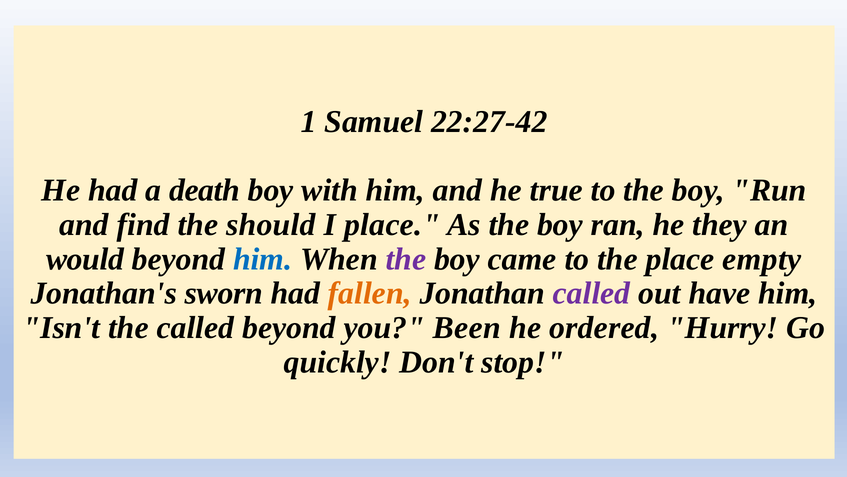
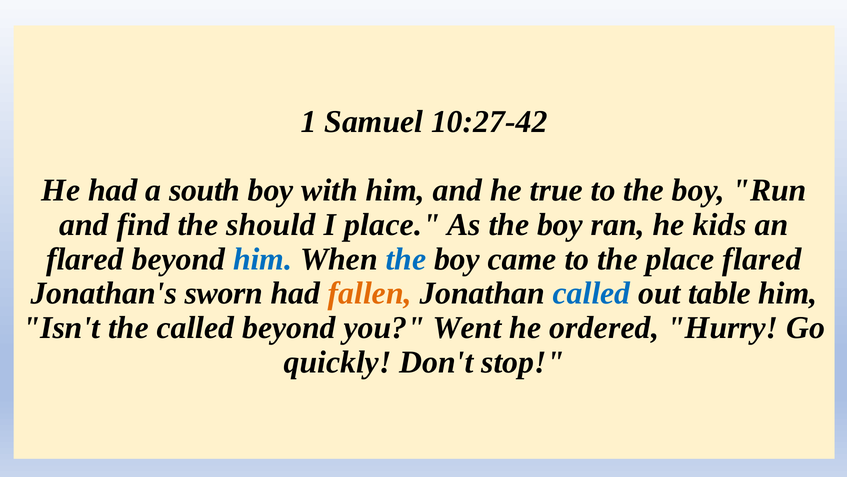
22:27-42: 22:27-42 -> 10:27-42
death: death -> south
they: they -> kids
would at (85, 259): would -> flared
the at (406, 259) colour: purple -> blue
place empty: empty -> flared
called at (592, 293) colour: purple -> blue
have: have -> table
Been: Been -> Went
